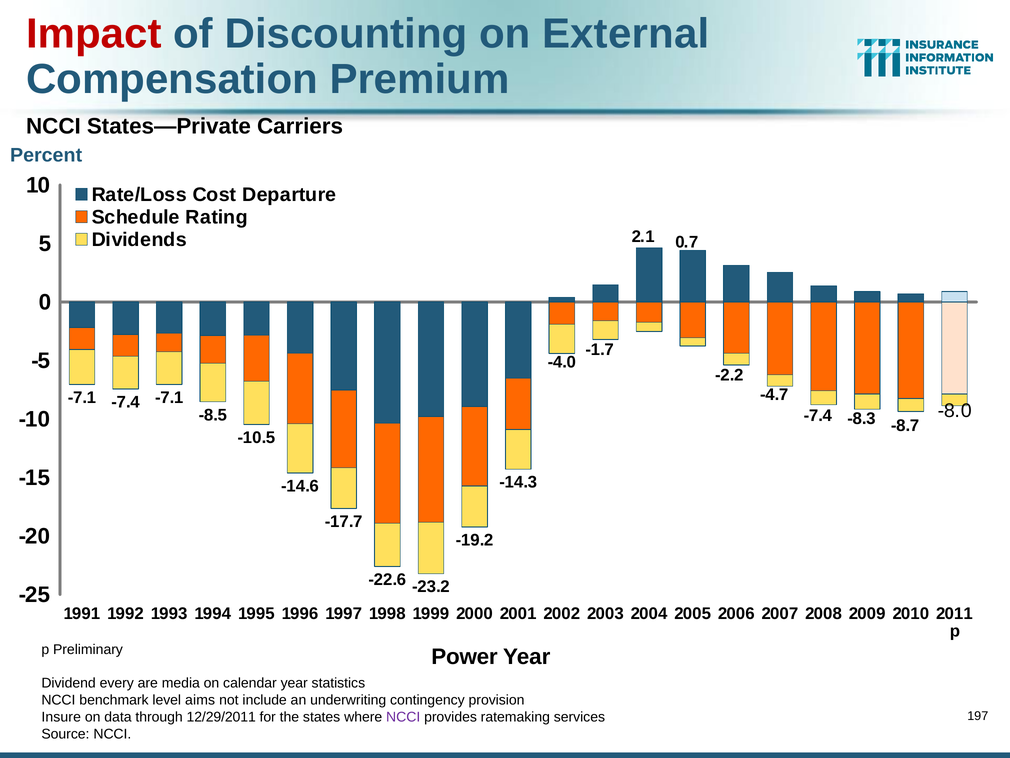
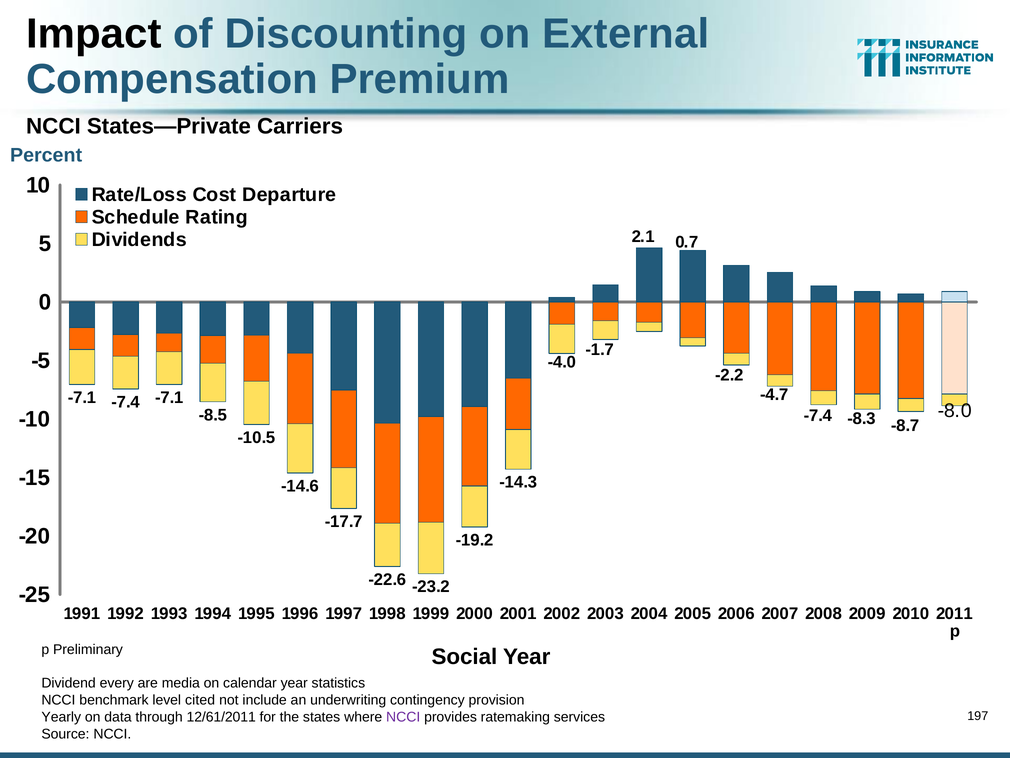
Impact colour: red -> black
Power: Power -> Social
aims: aims -> cited
Insure: Insure -> Yearly
12/29/2011: 12/29/2011 -> 12/61/2011
